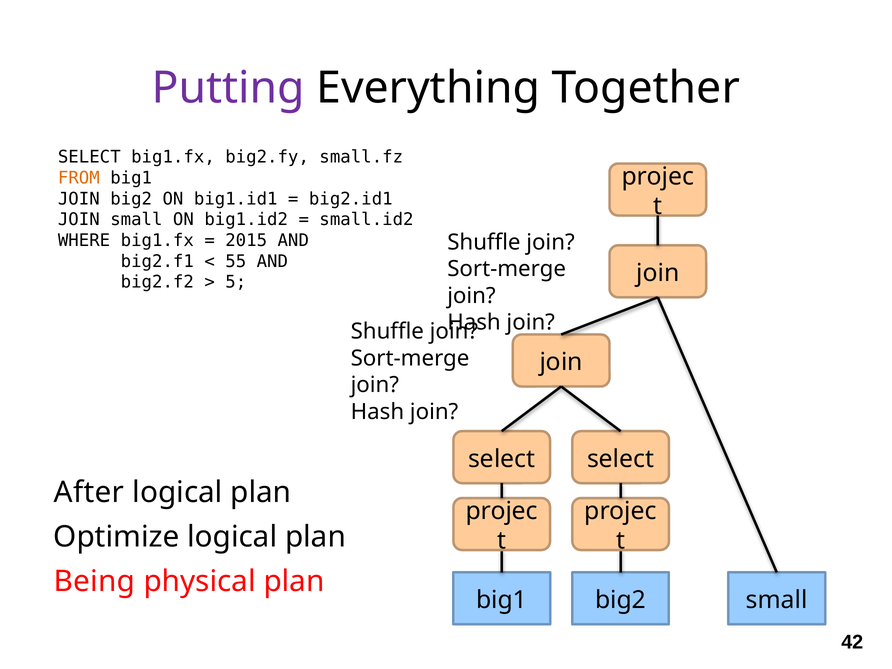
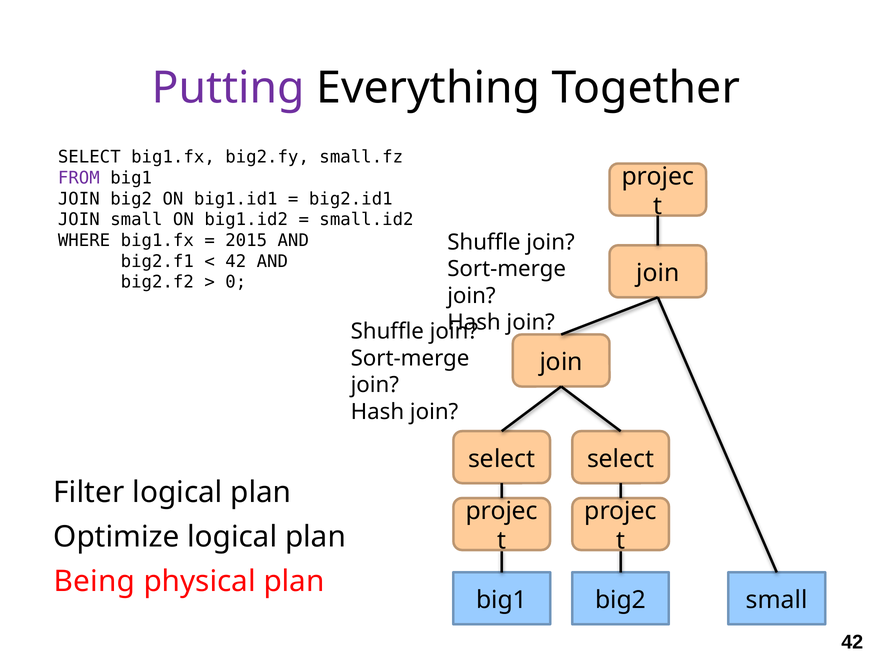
FROM colour: orange -> purple
55 at (236, 261): 55 -> 42
5: 5 -> 0
After: After -> Filter
